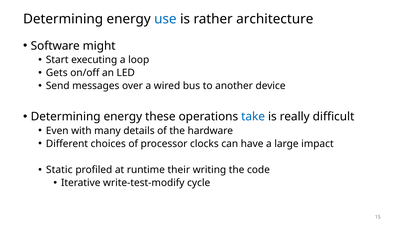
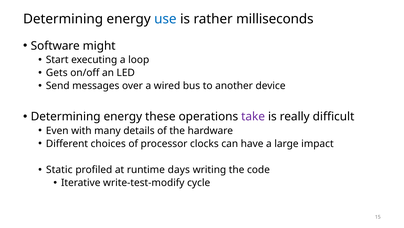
architecture: architecture -> milliseconds
take colour: blue -> purple
their: their -> days
